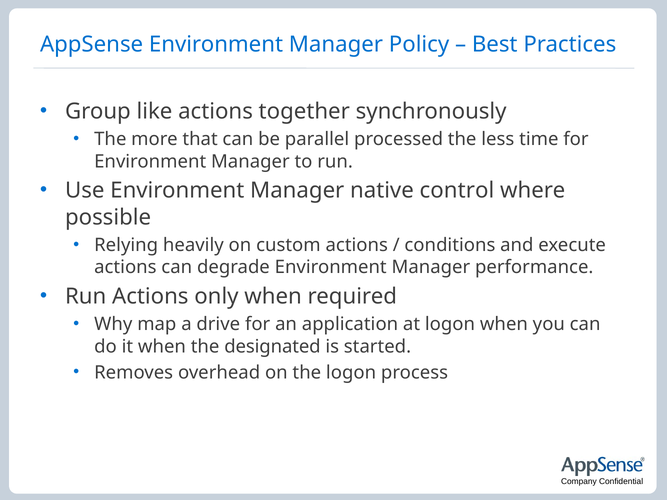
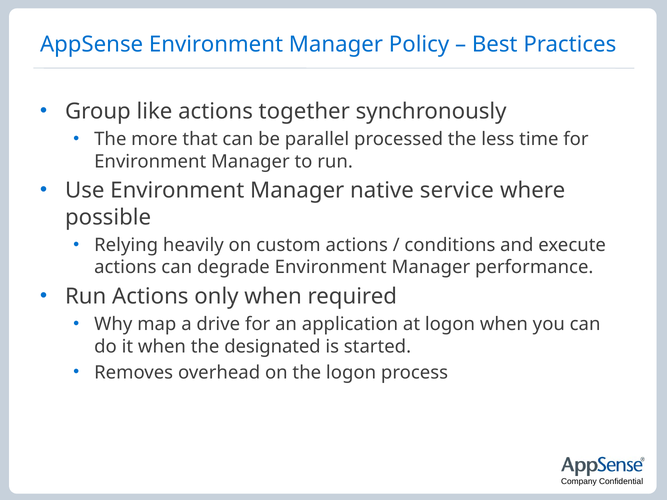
control: control -> service
